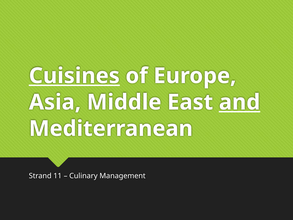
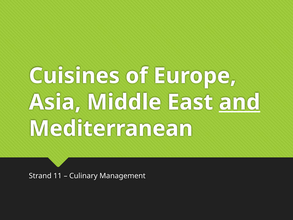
Cuisines underline: present -> none
